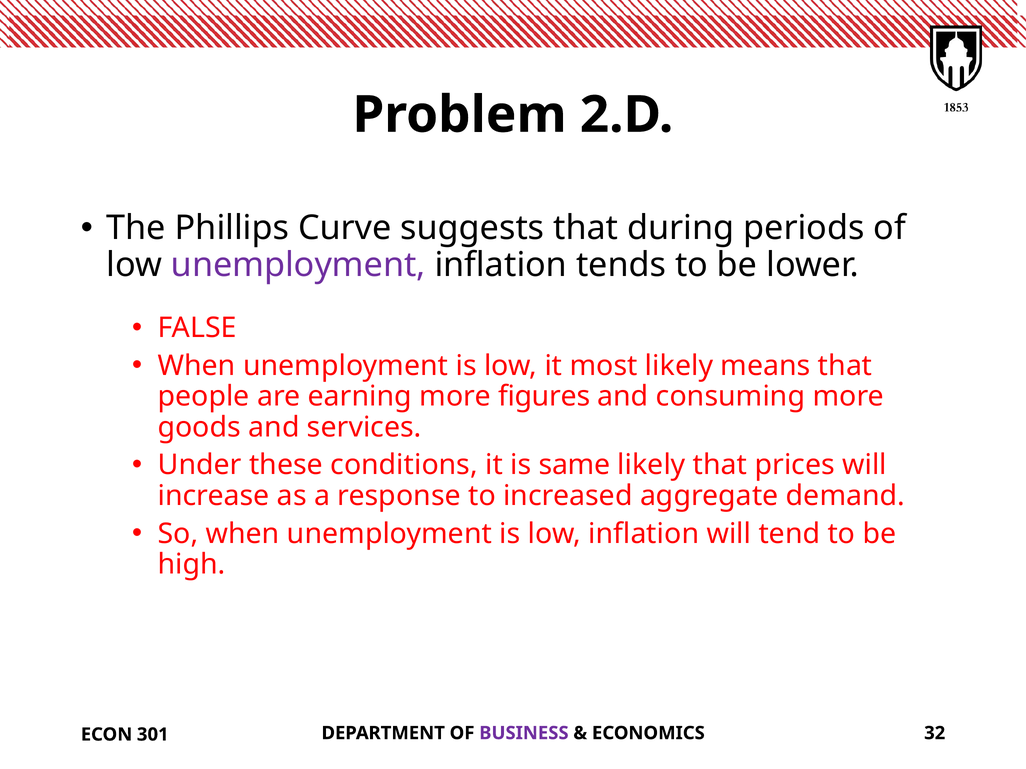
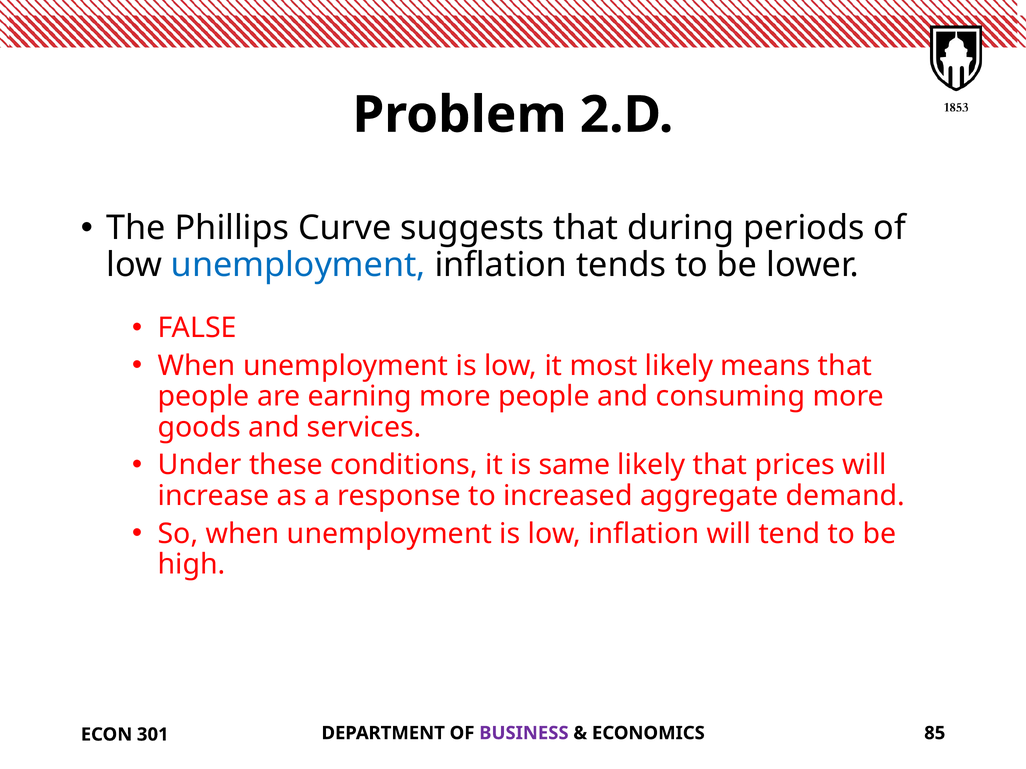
unemployment at (298, 265) colour: purple -> blue
more figures: figures -> people
32: 32 -> 85
